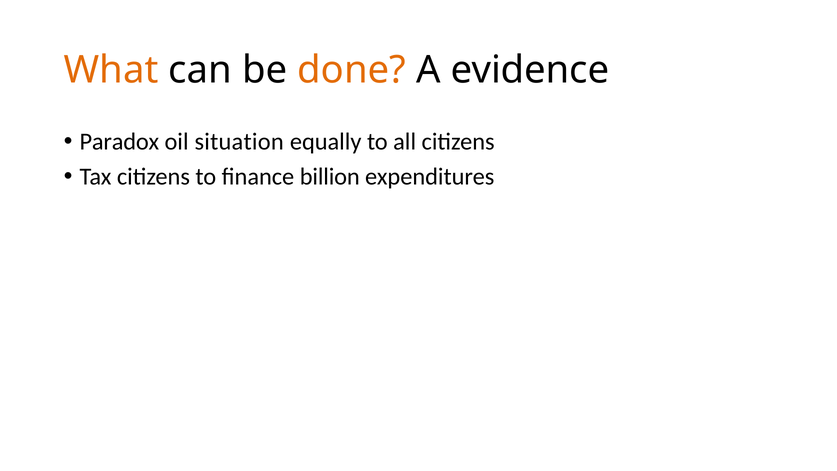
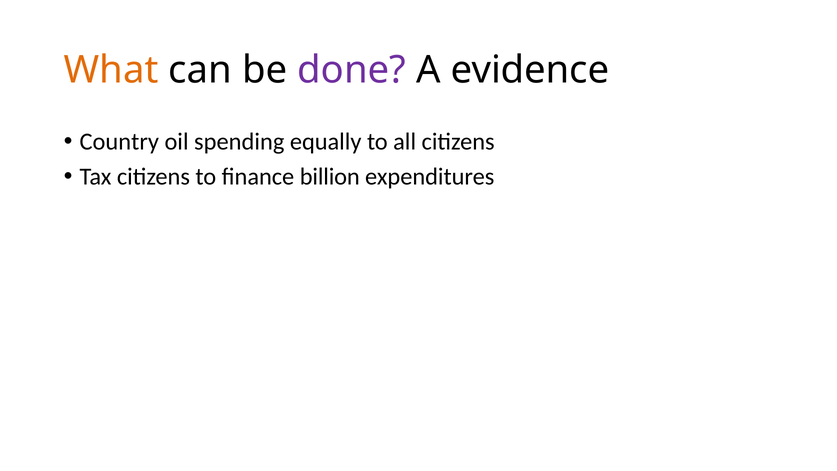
done colour: orange -> purple
Paradox: Paradox -> Country
situation: situation -> spending
